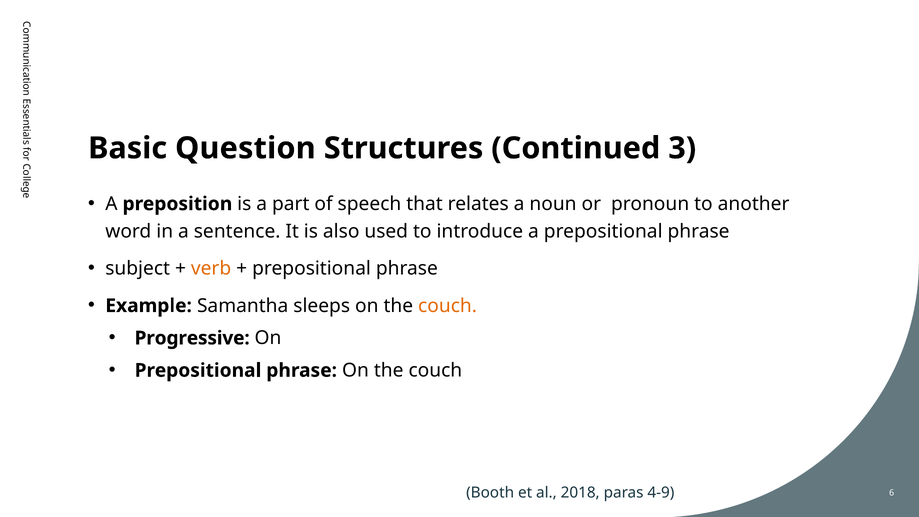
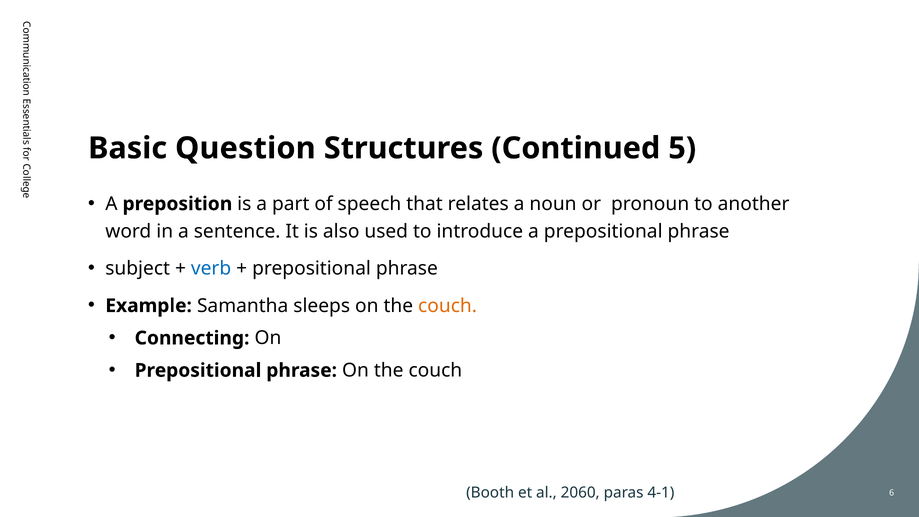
3: 3 -> 5
verb colour: orange -> blue
Progressive: Progressive -> Connecting
2018: 2018 -> 2060
4-9: 4-9 -> 4-1
